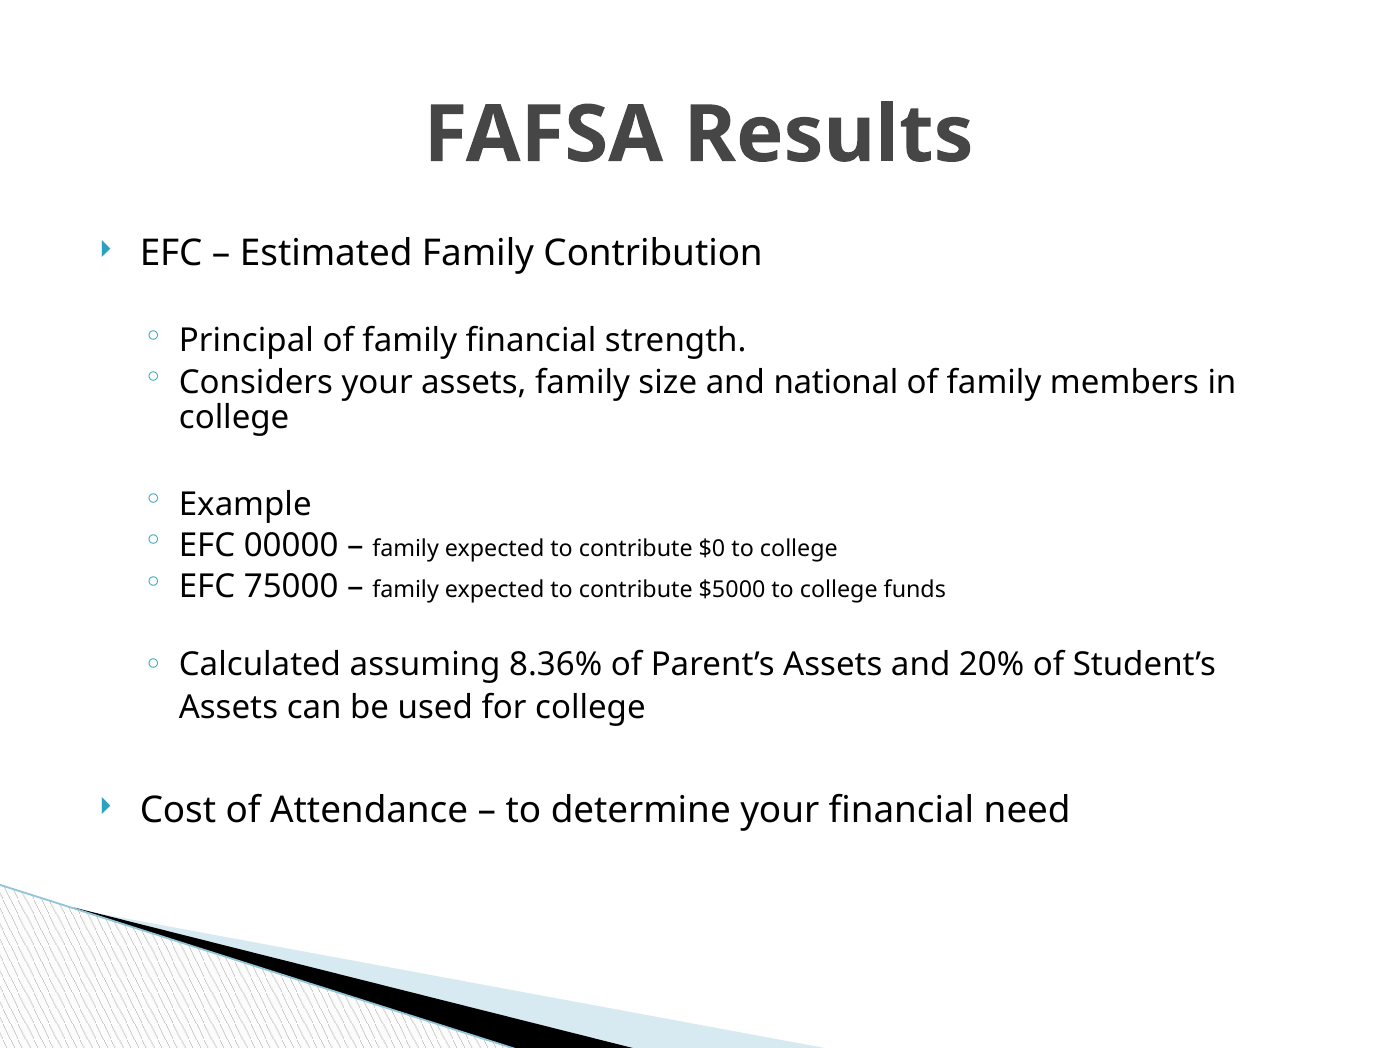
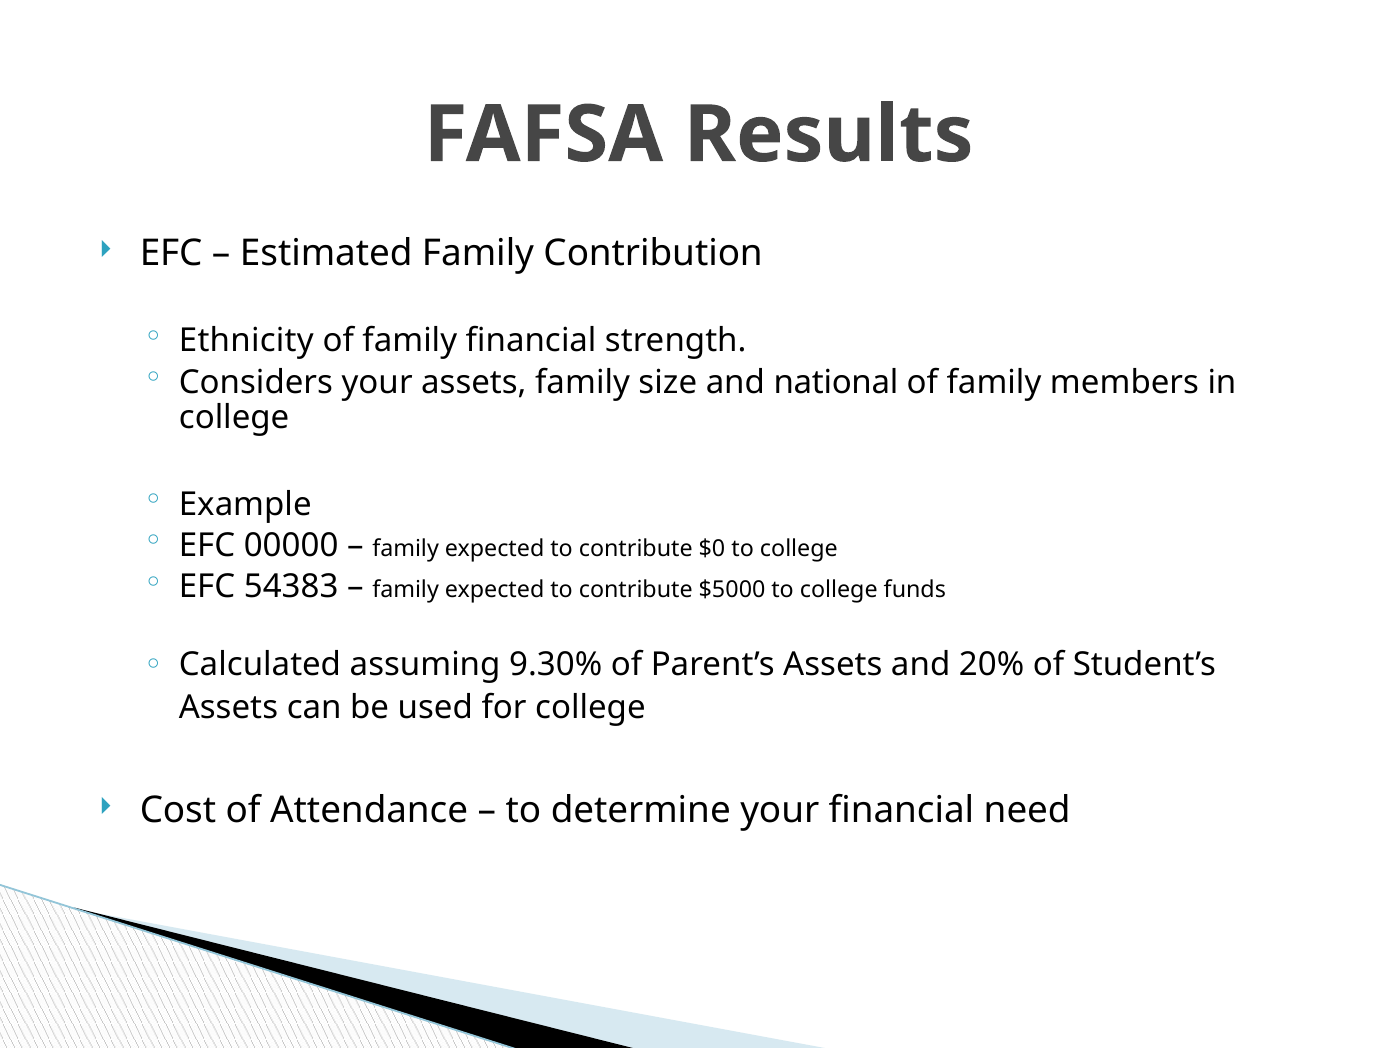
Principal: Principal -> Ethnicity
75000: 75000 -> 54383
8.36%: 8.36% -> 9.30%
